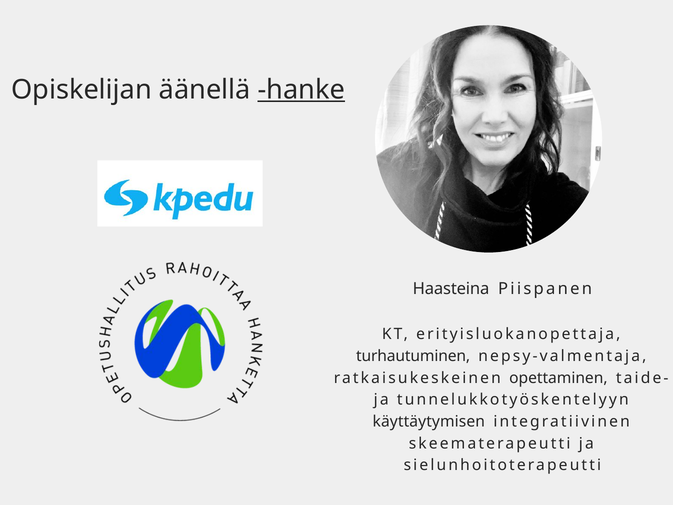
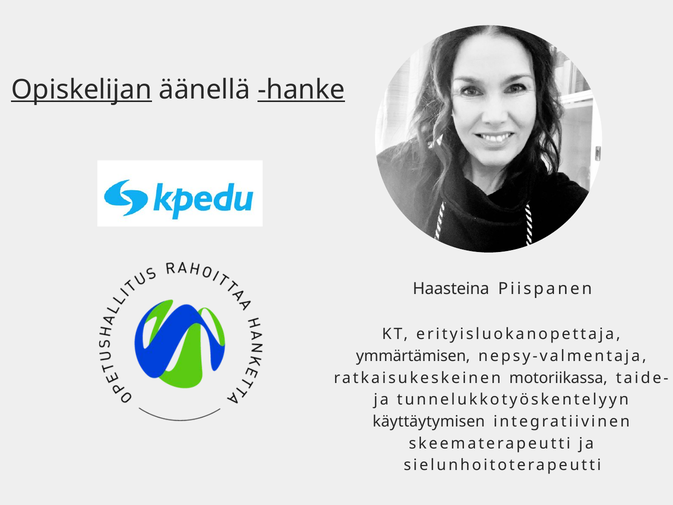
Opiskelijan underline: none -> present
turhautuminen: turhautuminen -> ymmärtämisen
opettaminen: opettaminen -> motoriikassa
